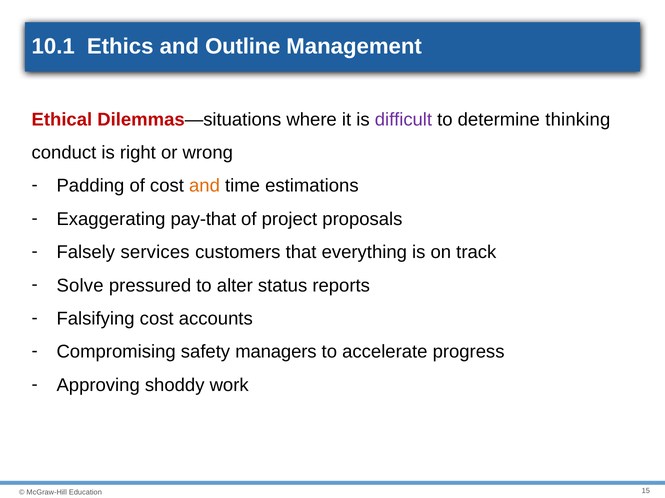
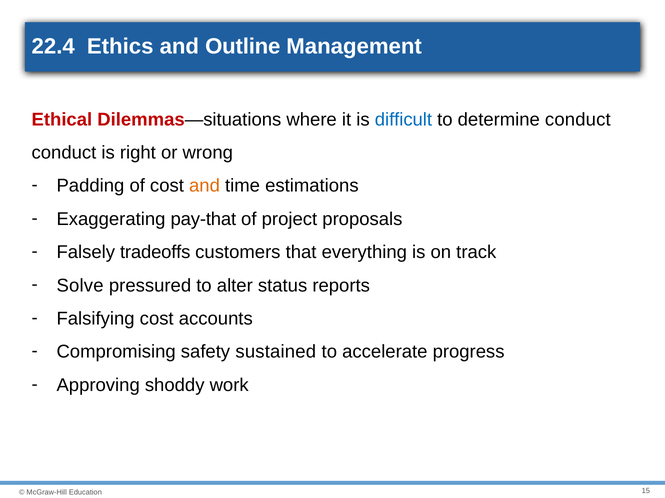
10.1: 10.1 -> 22.4
difficult colour: purple -> blue
determine thinking: thinking -> conduct
services: services -> tradeoffs
managers: managers -> sustained
